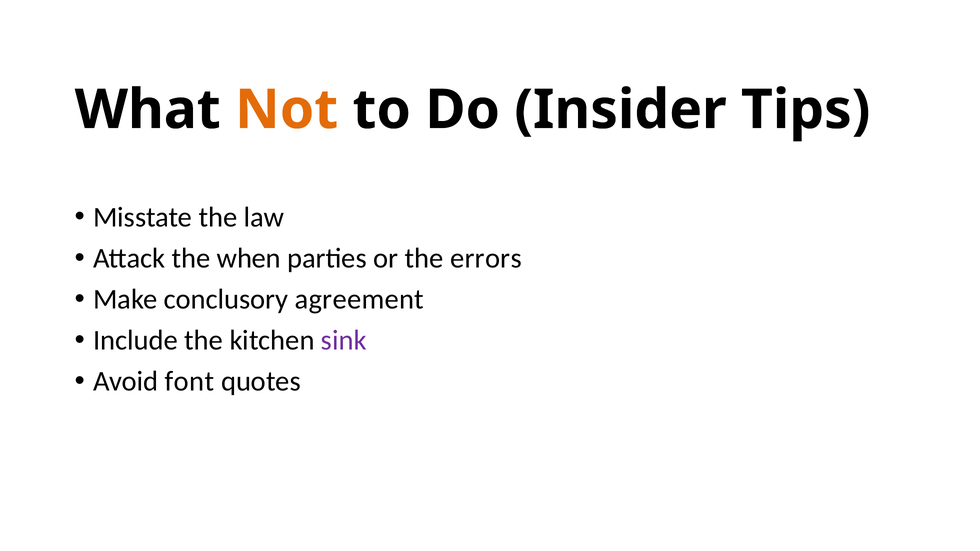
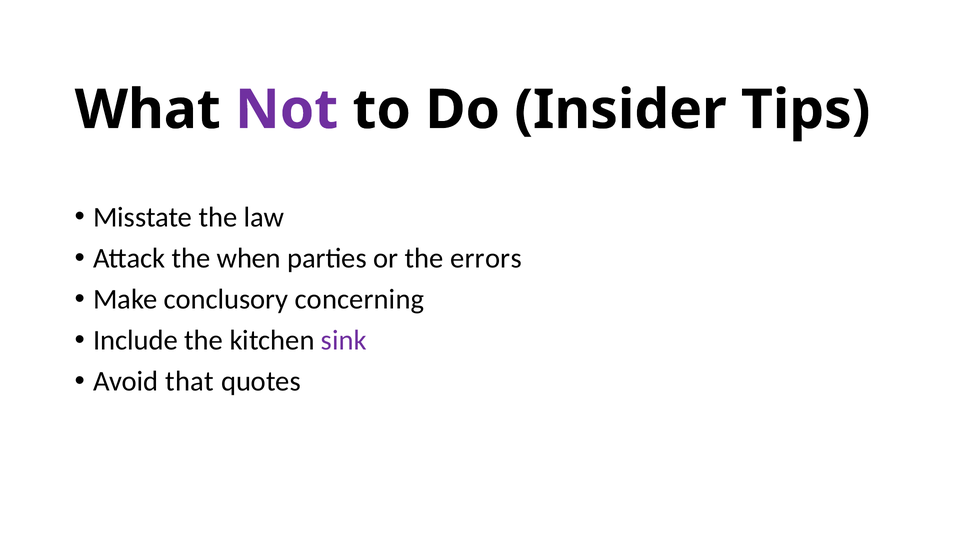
Not colour: orange -> purple
agreement: agreement -> concerning
font: font -> that
